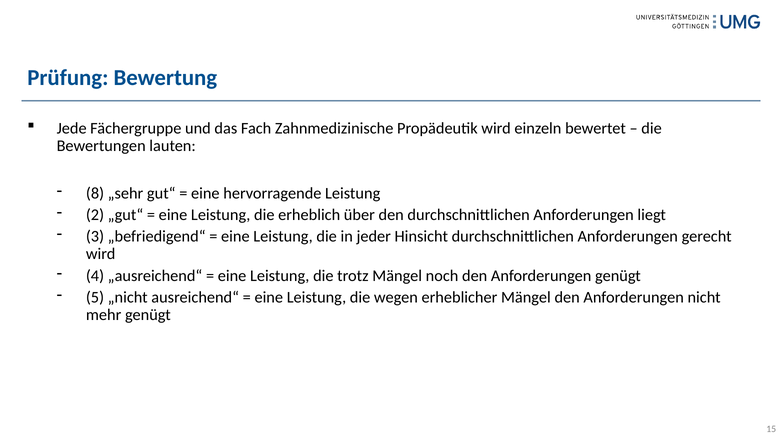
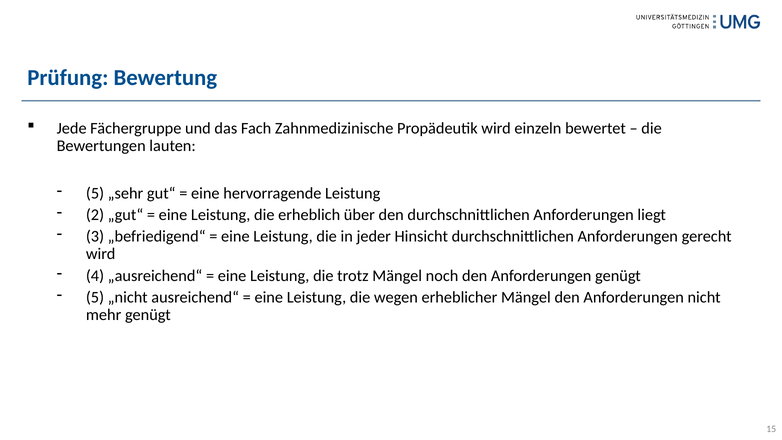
8 at (95, 193): 8 -> 5
